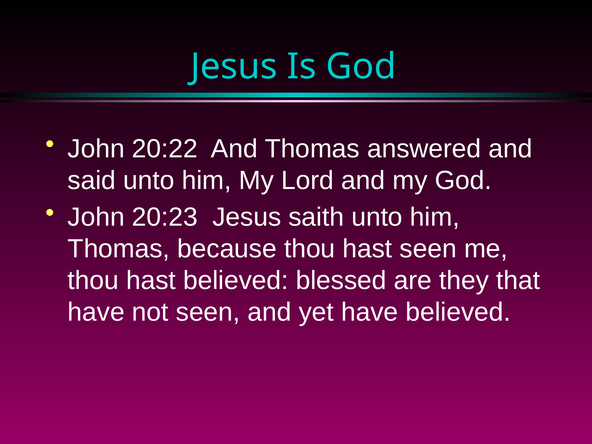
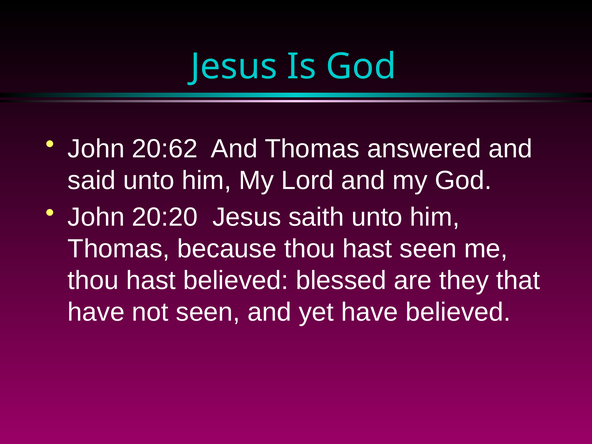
20:22: 20:22 -> 20:62
20:23: 20:23 -> 20:20
